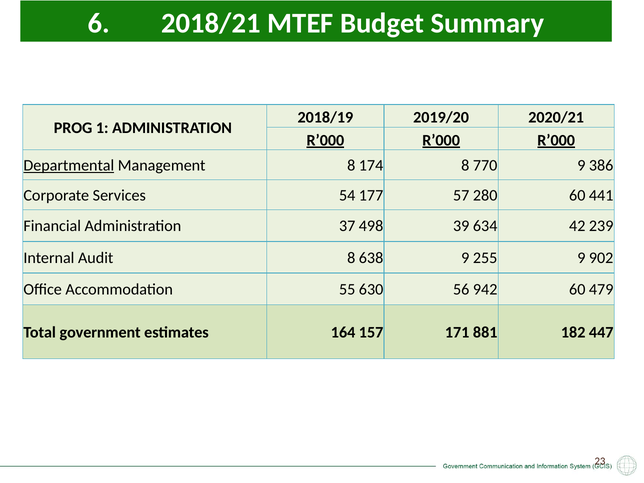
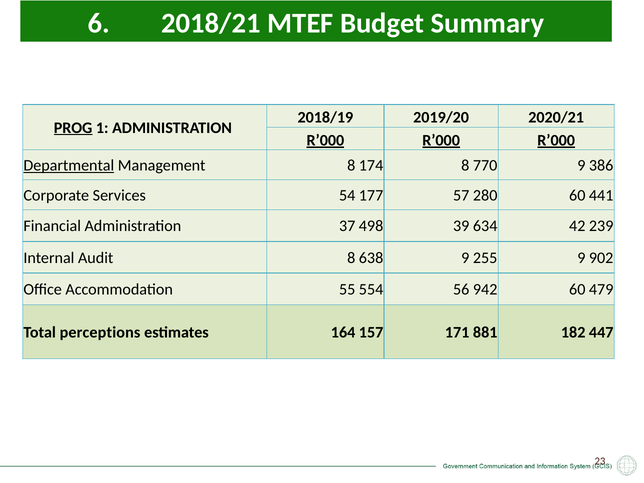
PROG underline: none -> present
630: 630 -> 554
government: government -> perceptions
